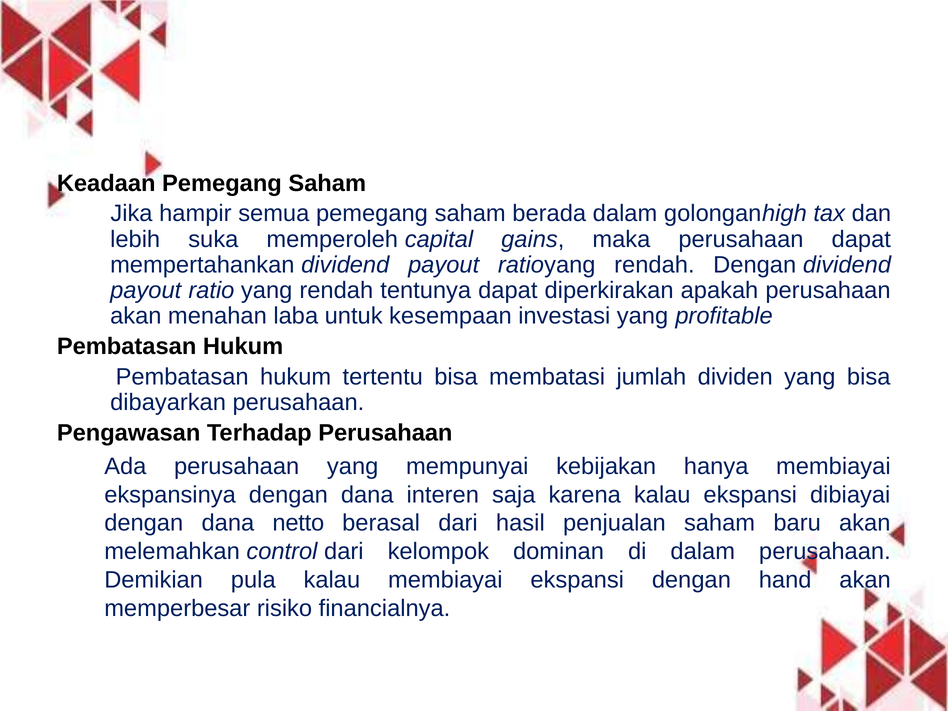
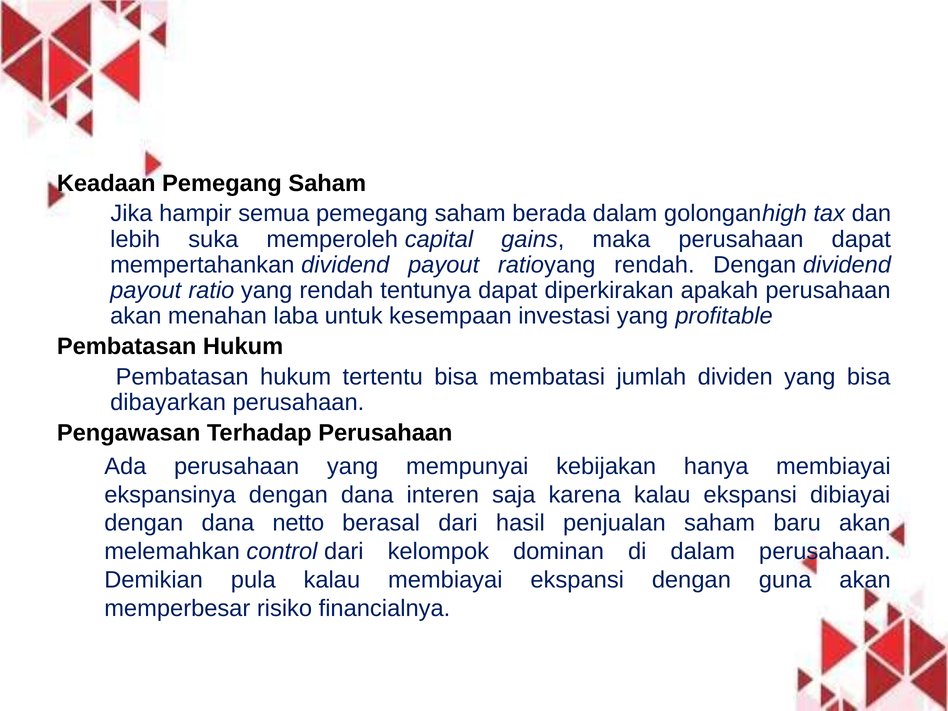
hand: hand -> guna
